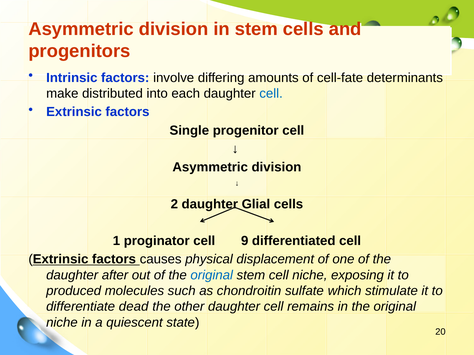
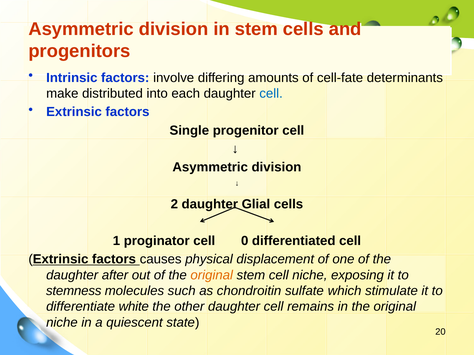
9: 9 -> 0
original at (212, 275) colour: blue -> orange
produced: produced -> stemness
dead: dead -> white
